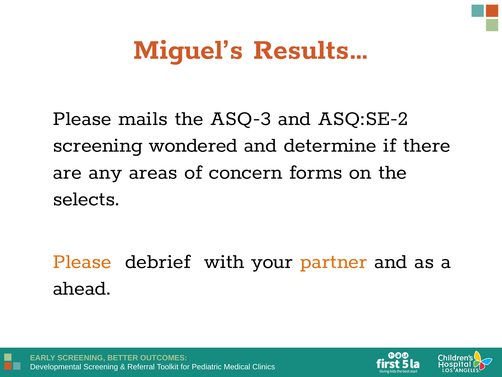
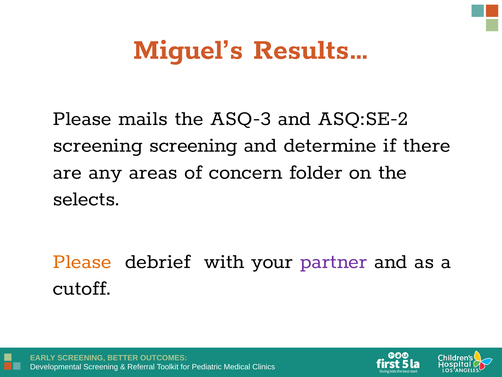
screening wondered: wondered -> screening
forms: forms -> folder
partner colour: orange -> purple
ahead: ahead -> cutoff
